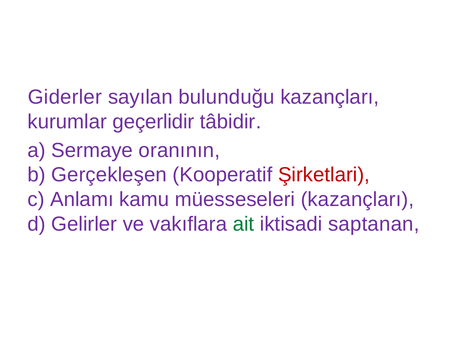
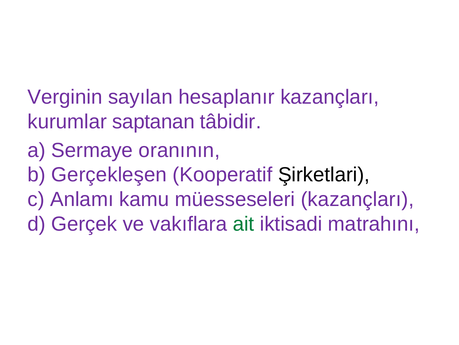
Giderler: Giderler -> Verginin
bulunduğu: bulunduğu -> hesaplanır
geçerlidir: geçerlidir -> saptanan
Şirketlari colour: red -> black
Gelirler: Gelirler -> Gerçek
saptanan: saptanan -> matrahını
